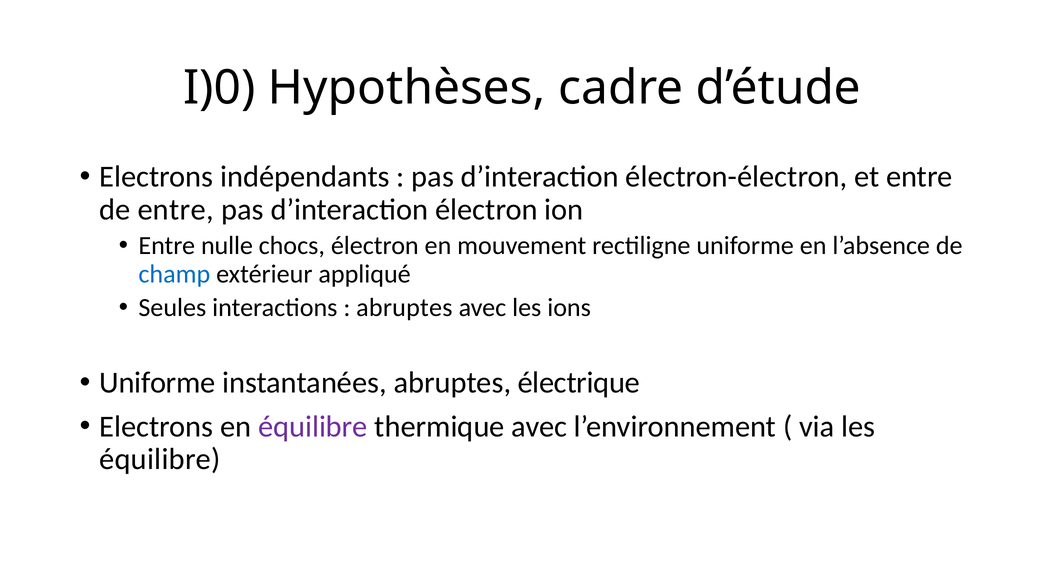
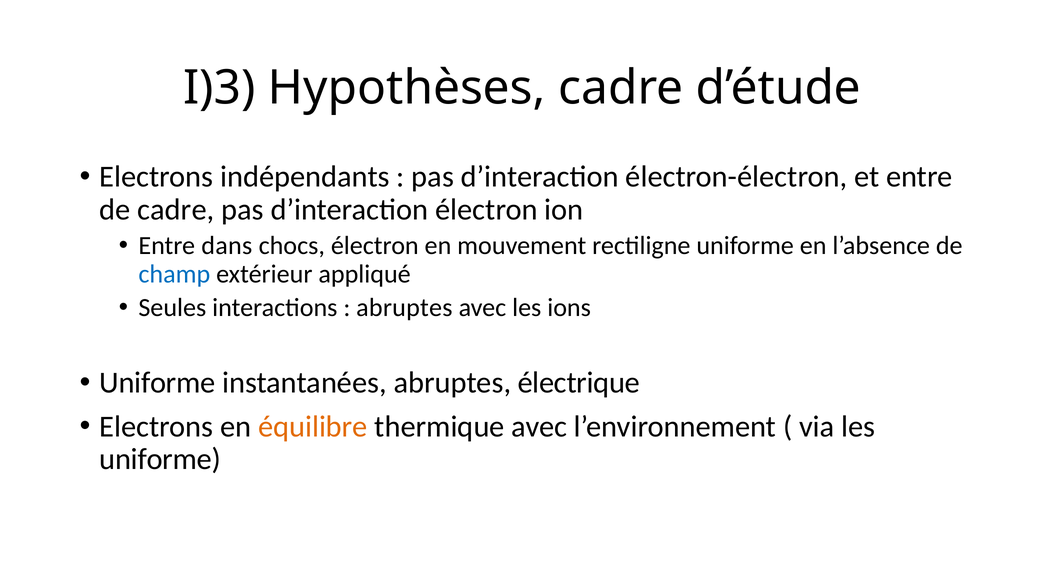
I)0: I)0 -> I)3
de entre: entre -> cadre
nulle: nulle -> dans
équilibre at (313, 426) colour: purple -> orange
équilibre at (160, 459): équilibre -> uniforme
